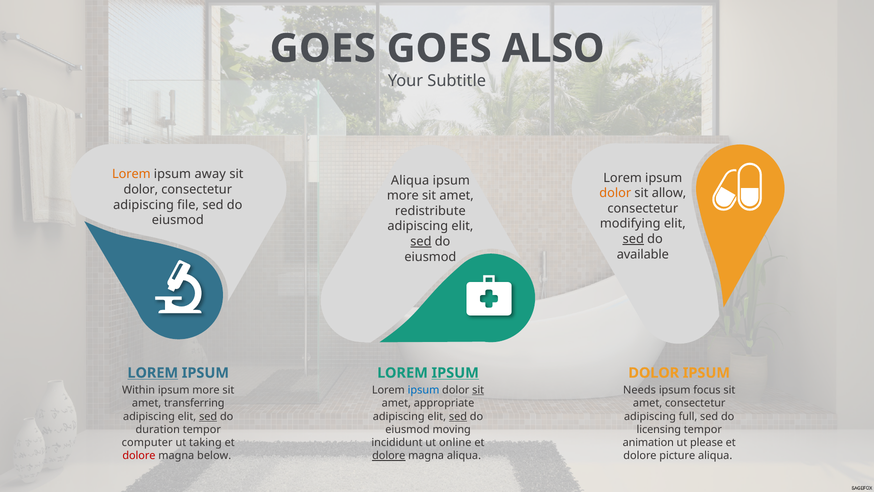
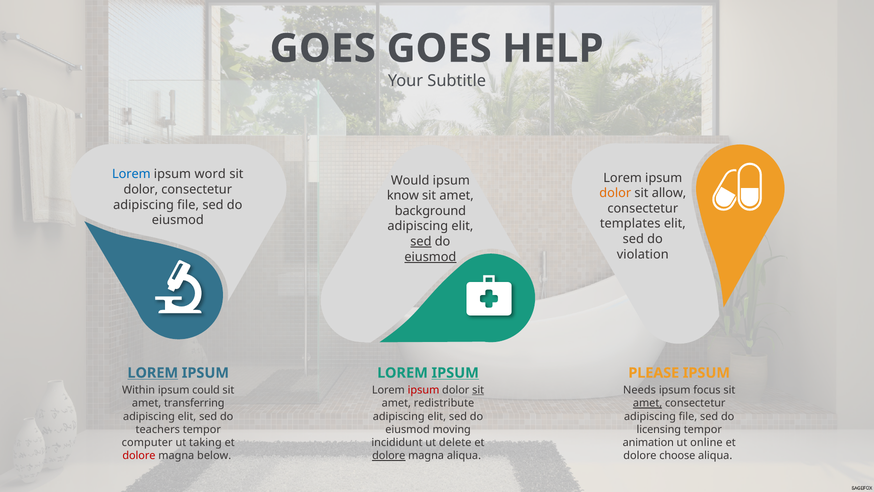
ALSO: ALSO -> HELP
Lorem at (131, 174) colour: orange -> blue
away: away -> word
Aliqua at (410, 180): Aliqua -> Would
more at (403, 195): more -> know
redistribute: redistribute -> background
modifying: modifying -> templates
sed at (633, 239) underline: present -> none
available: available -> violation
eiusmod at (430, 257) underline: none -> present
DOLOR at (654, 373): DOLOR -> PLEASE
more at (206, 390): more -> could
ipsum at (424, 390) colour: blue -> red
appropriate: appropriate -> redistribute
amet at (648, 403) underline: none -> present
sed at (208, 416) underline: present -> none
sed at (458, 416) underline: present -> none
full at (688, 416): full -> file
duration: duration -> teachers
online: online -> delete
please: please -> online
picture: picture -> choose
